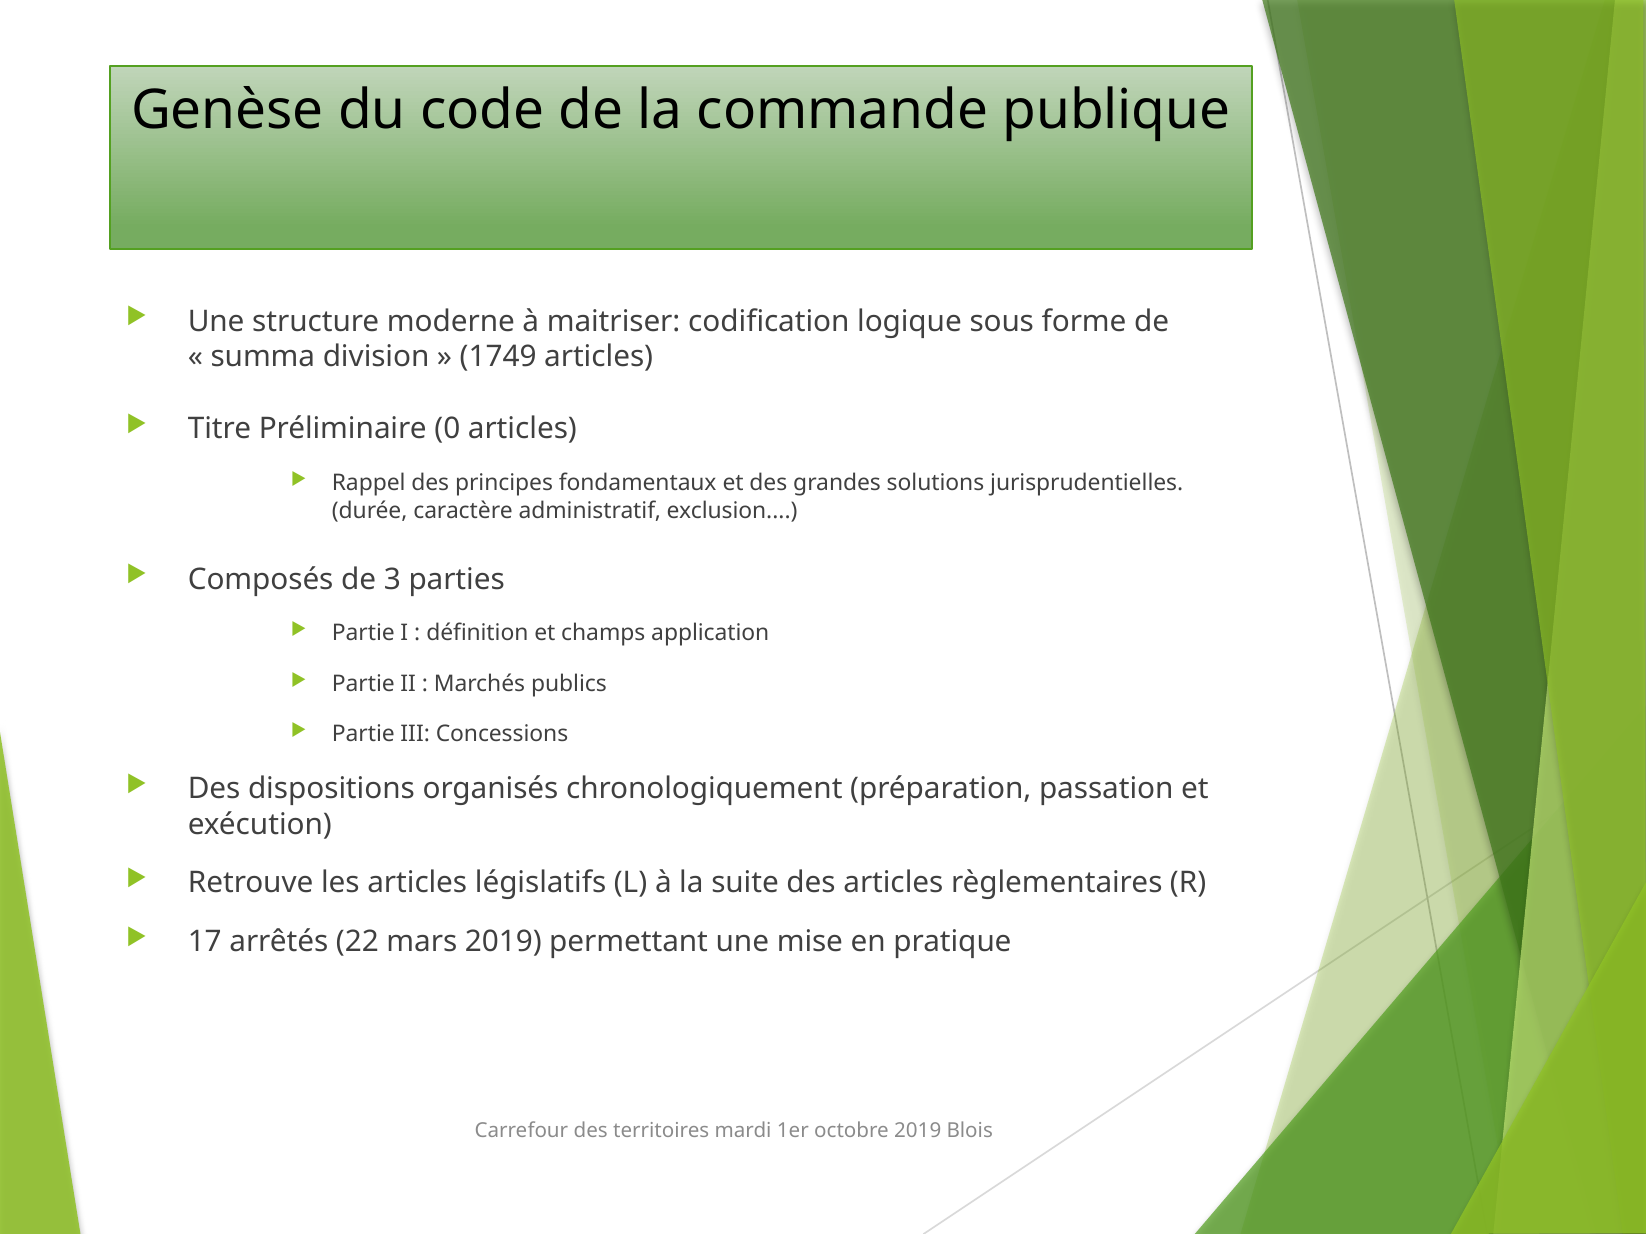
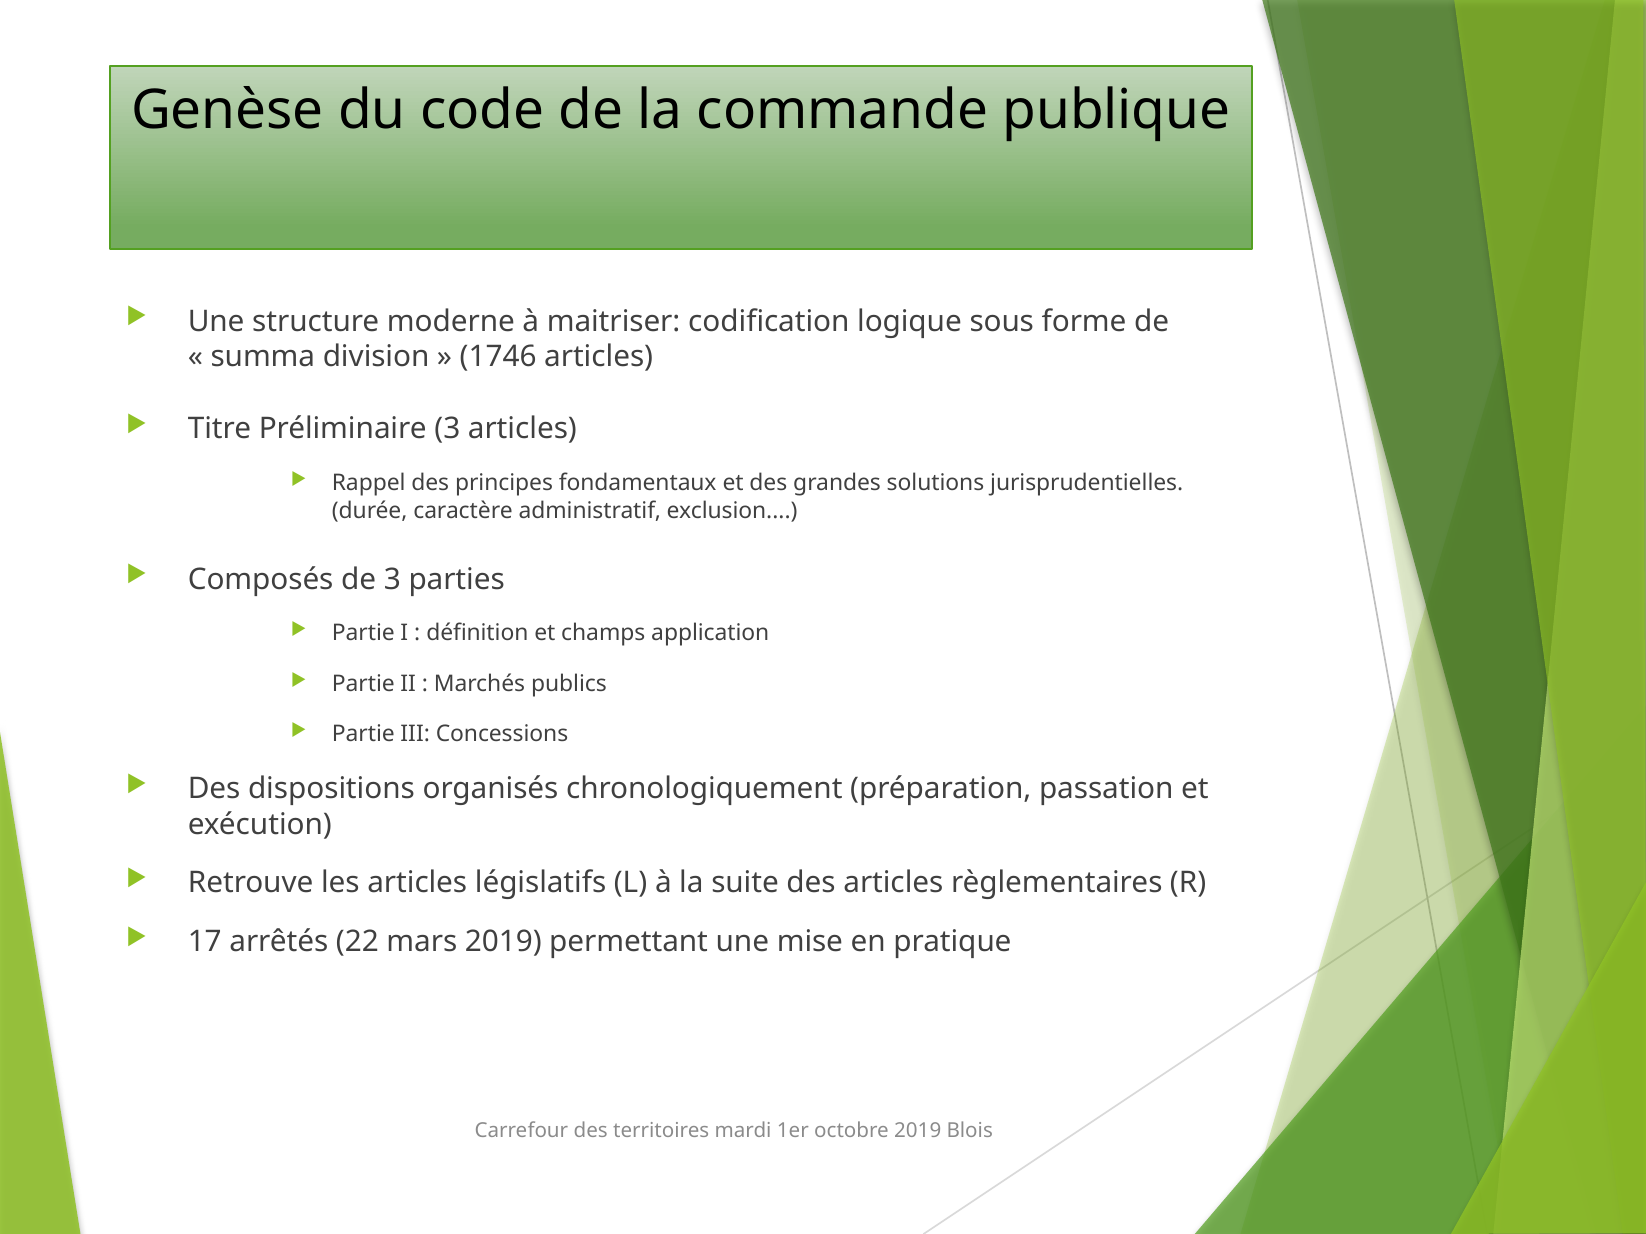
1749: 1749 -> 1746
Préliminaire 0: 0 -> 3
